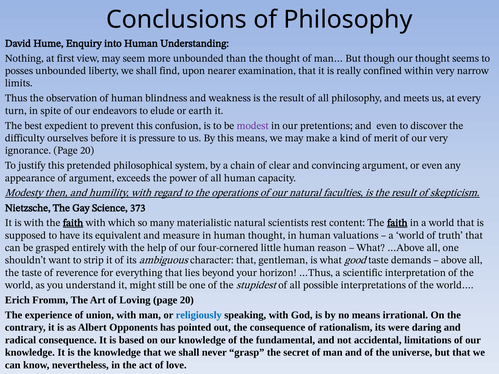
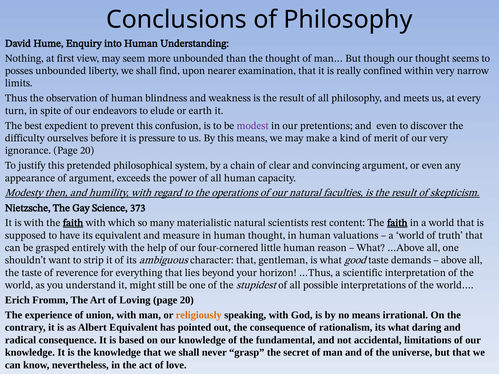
religiously colour: blue -> orange
Albert Opponents: Opponents -> Equivalent
its were: were -> what
